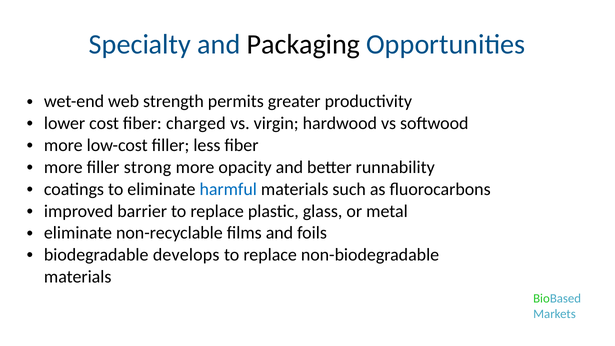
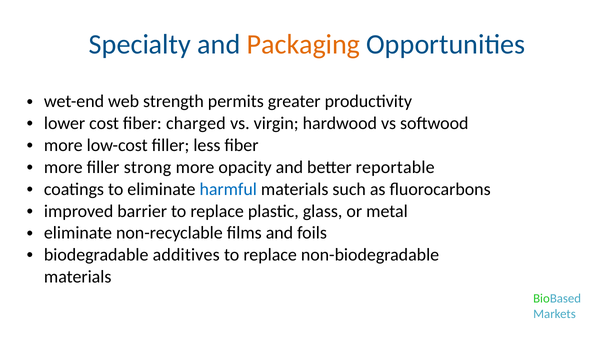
Packaging colour: black -> orange
runnability: runnability -> reportable
develops: develops -> additives
